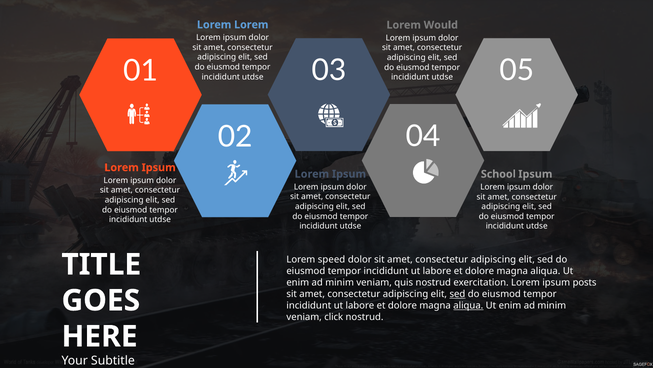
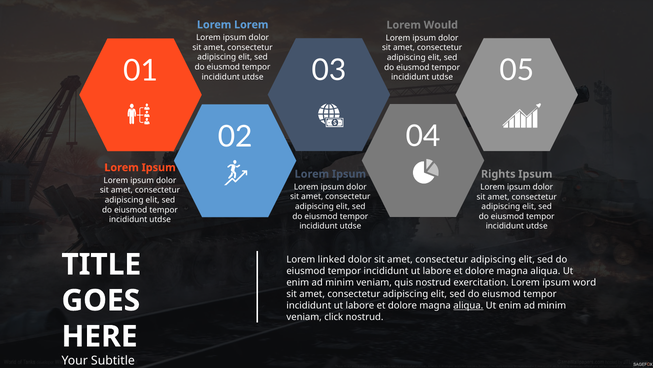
School: School -> Rights
speed: speed -> linked
posts: posts -> word
sed at (457, 294) underline: present -> none
